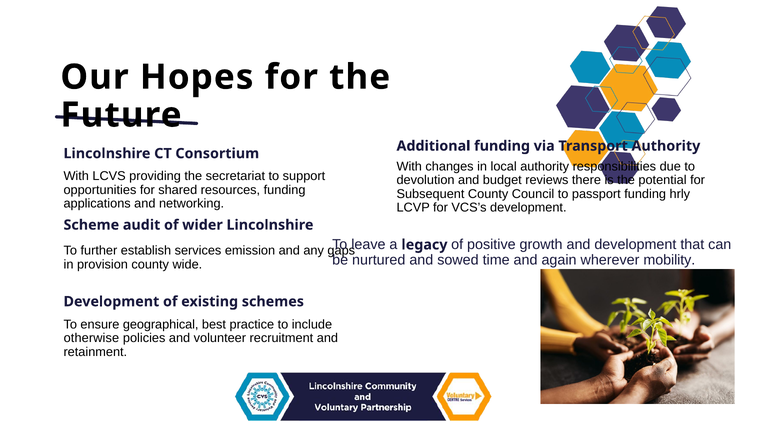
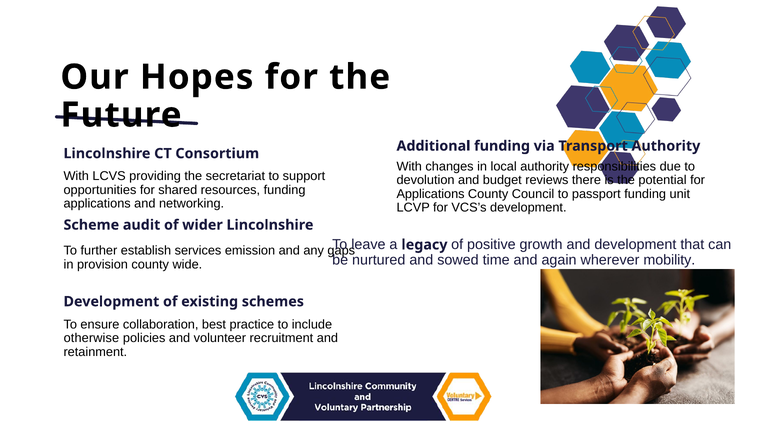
Subsequent at (431, 194): Subsequent -> Applications
hrly: hrly -> unit
geographical: geographical -> collaboration
